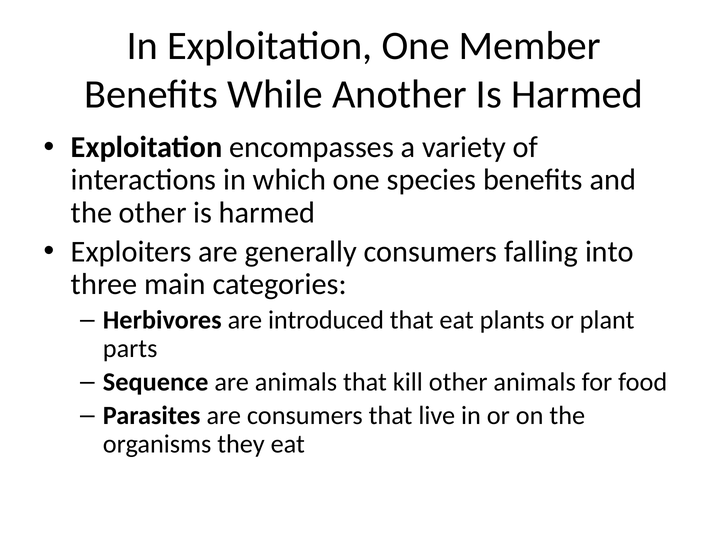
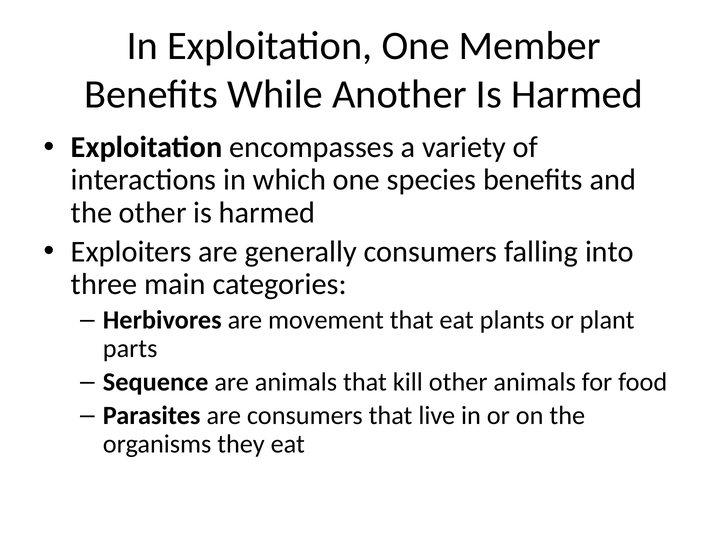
introduced: introduced -> movement
